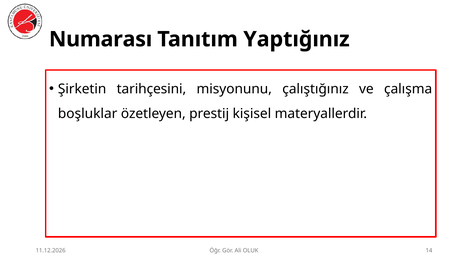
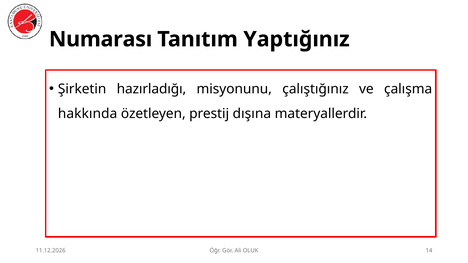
tarihçesini: tarihçesini -> hazırladığı
boşluklar: boşluklar -> hakkında
kişisel: kişisel -> dışına
